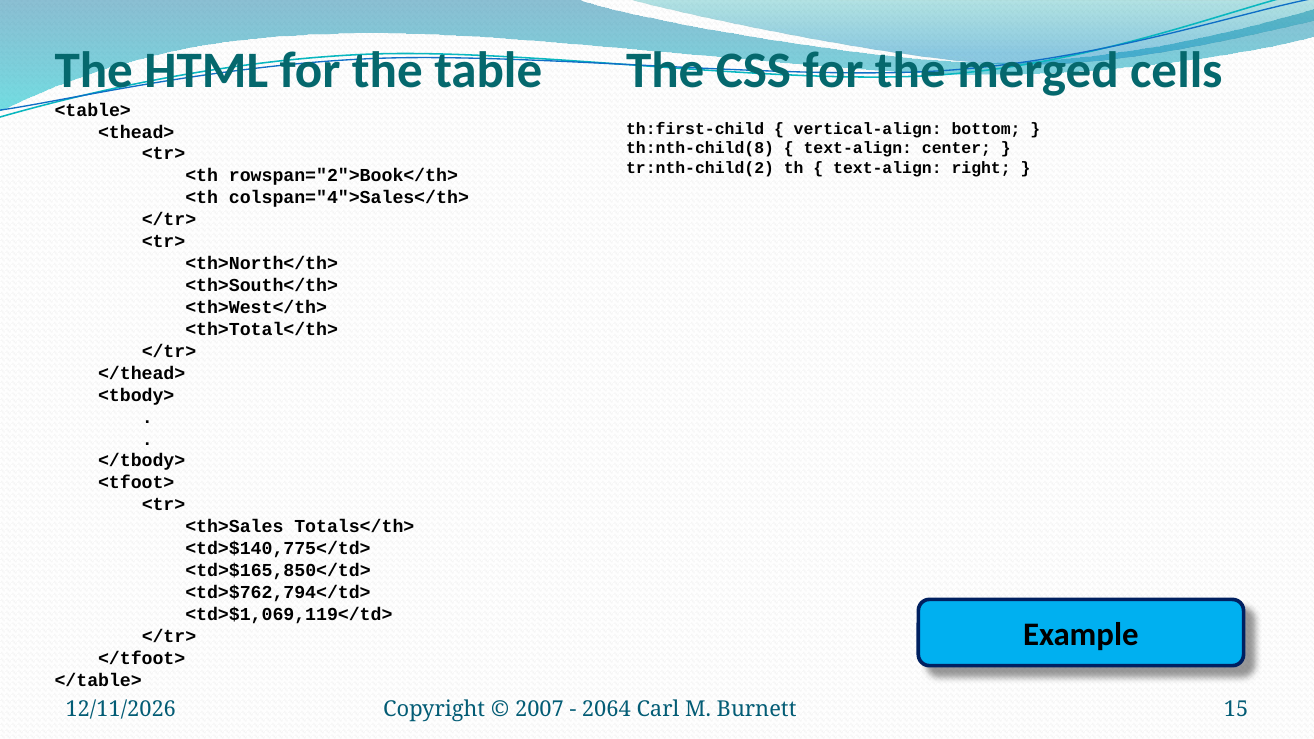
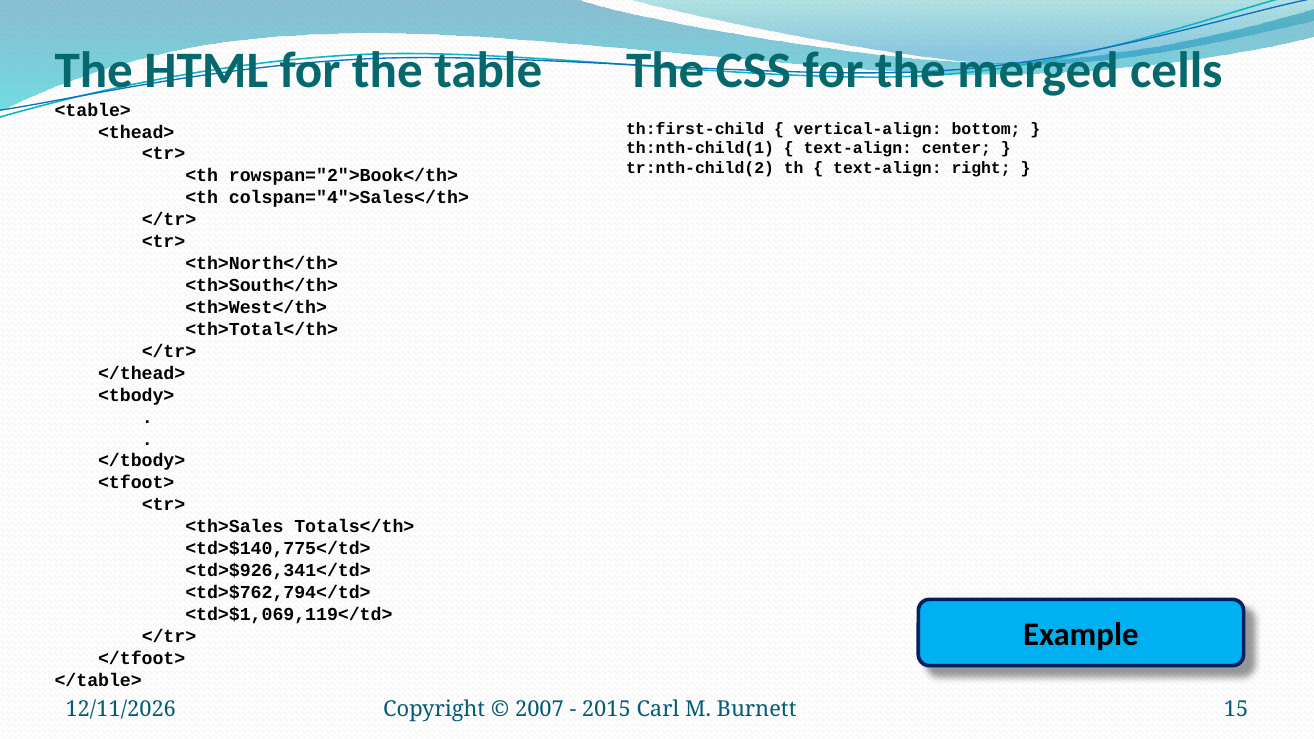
th:nth-child(8: th:nth-child(8 -> th:nth-child(1
<td>$165,850</td>: <td>$165,850</td> -> <td>$926,341</td>
2064: 2064 -> 2015
